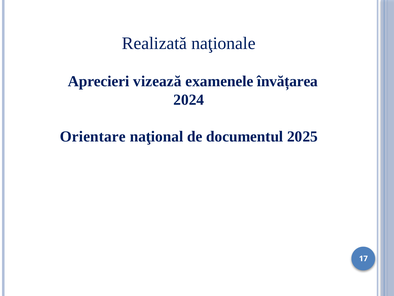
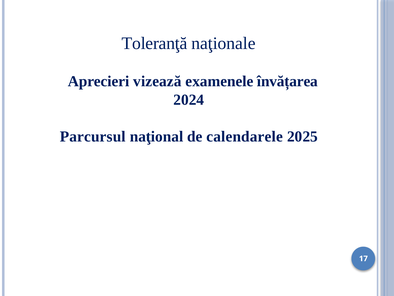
Realizată: Realizată -> Toleranţă
Orientare: Orientare -> Parcursul
documentul: documentul -> calendarele
